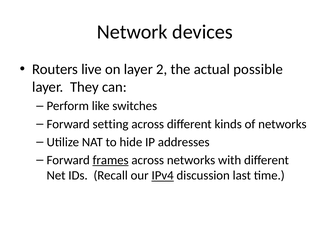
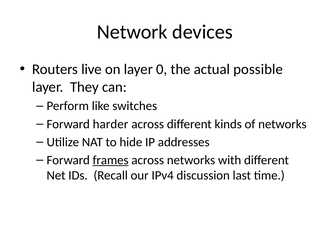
2: 2 -> 0
setting: setting -> harder
IPv4 underline: present -> none
